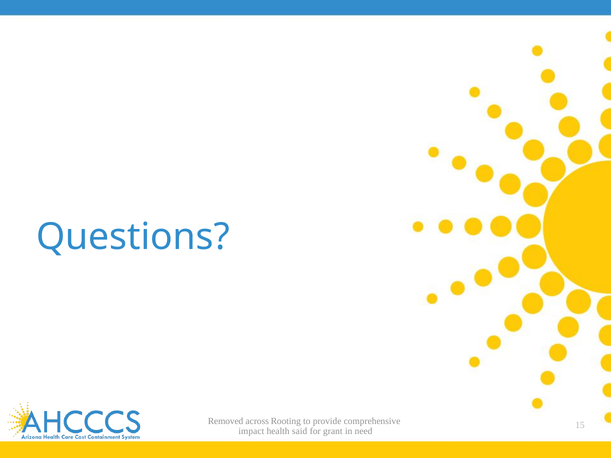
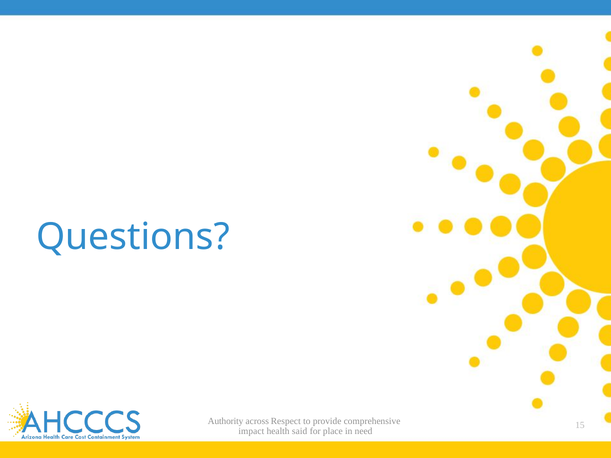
Removed: Removed -> Authority
Rooting: Rooting -> Respect
grant: grant -> place
